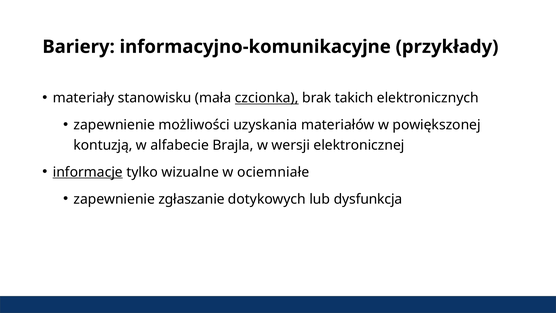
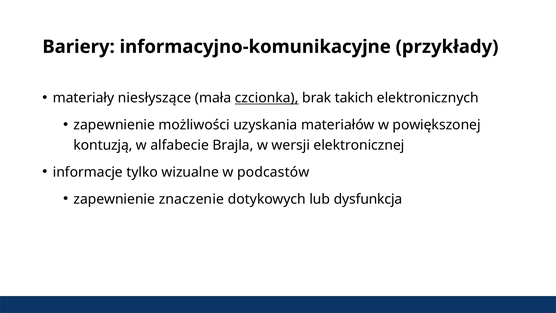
stanowisku: stanowisku -> niesłyszące
informacje underline: present -> none
ociemniałe: ociemniałe -> podcastów
zgłaszanie: zgłaszanie -> znaczenie
